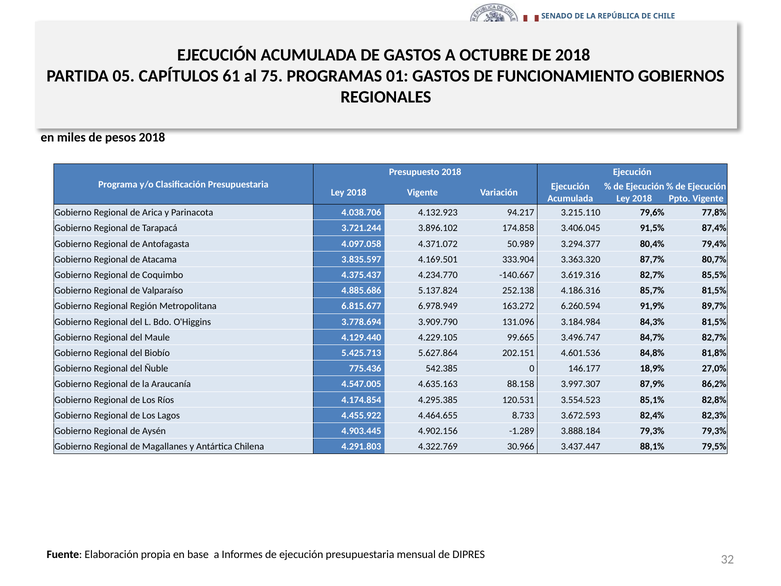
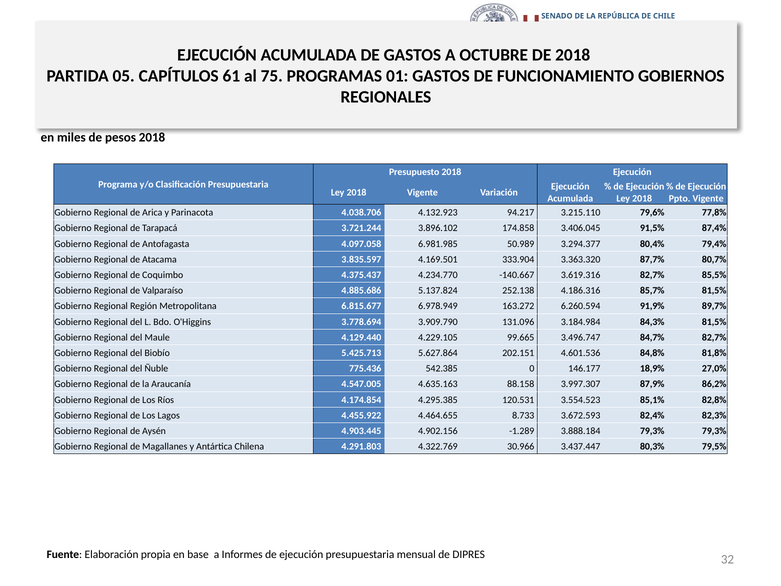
4.371.072: 4.371.072 -> 6.981.985
88,1%: 88,1% -> 80,3%
